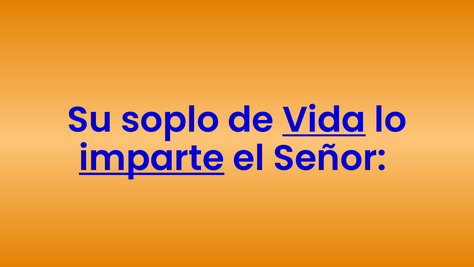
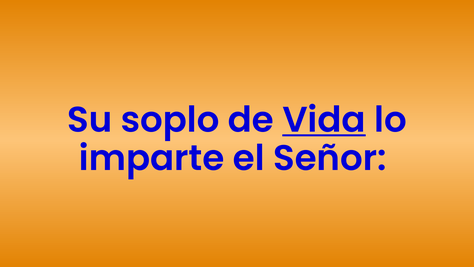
imparte underline: present -> none
